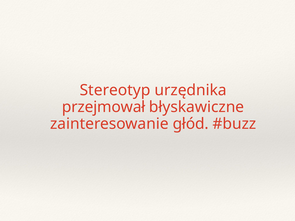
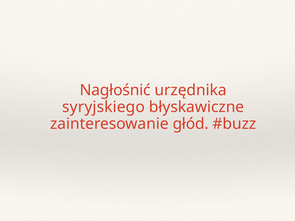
Stereotyp: Stereotyp -> Nagłośnić
przejmował: przejmował -> syryjskiego
